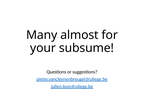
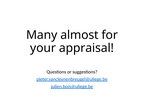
subsume: subsume -> appraisal
